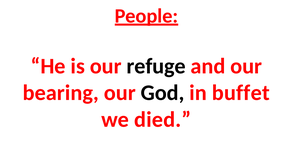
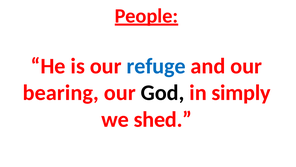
refuge colour: black -> blue
buffet: buffet -> simply
died: died -> shed
